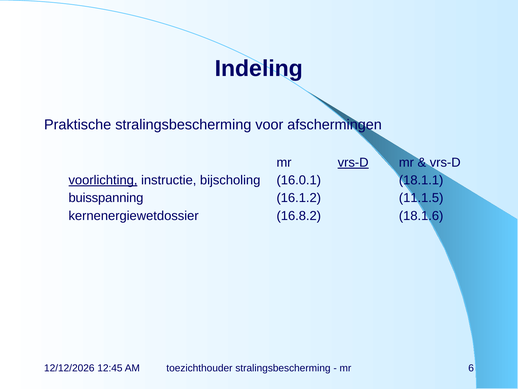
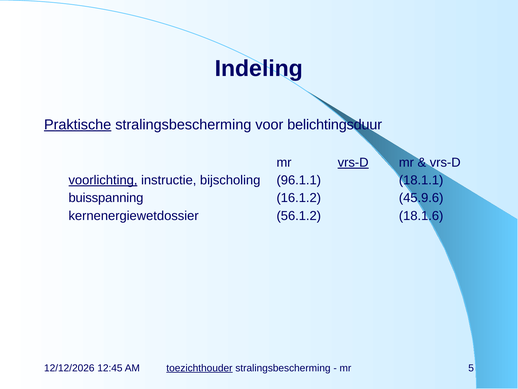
Praktische underline: none -> present
afschermingen: afschermingen -> belichtingsduur
16.0.1: 16.0.1 -> 96.1.1
11.1.5: 11.1.5 -> 45.9.6
16.8.2: 16.8.2 -> 56.1.2
toezichthouder underline: none -> present
6: 6 -> 5
